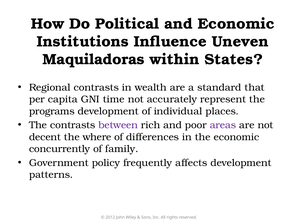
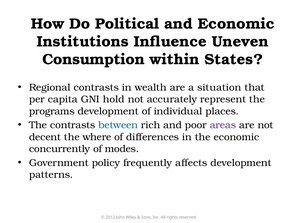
Maquiladoras: Maquiladoras -> Consumption
standard: standard -> situation
time: time -> hold
between colour: purple -> blue
family: family -> modes
